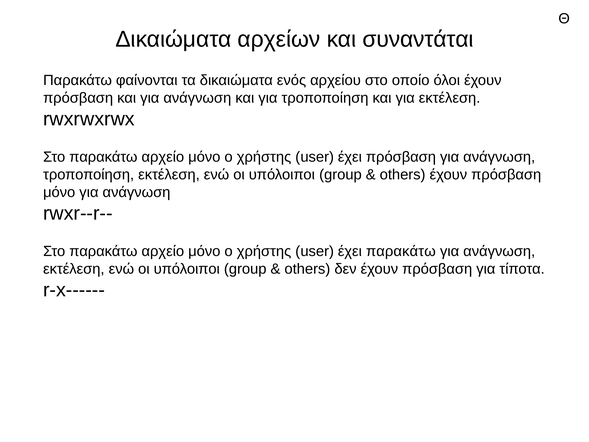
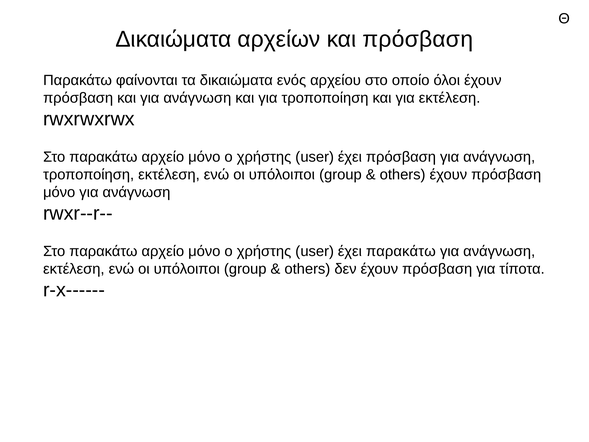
και συναντάται: συναντάται -> πρόσβαση
